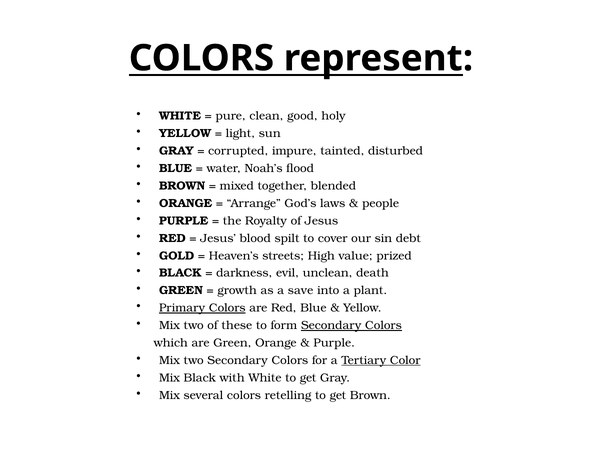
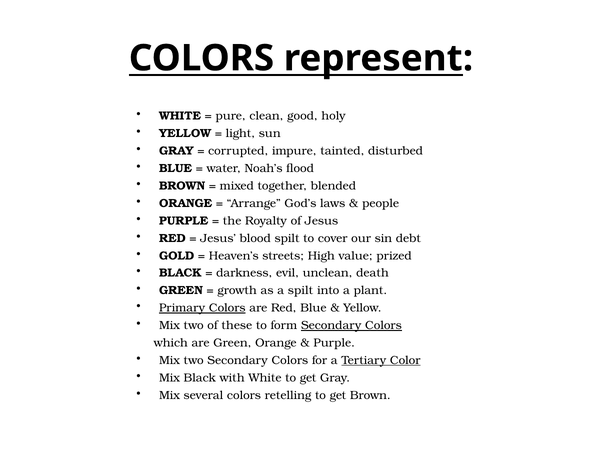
a save: save -> spilt
